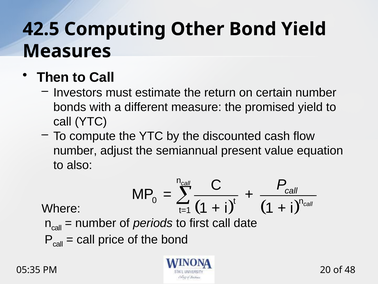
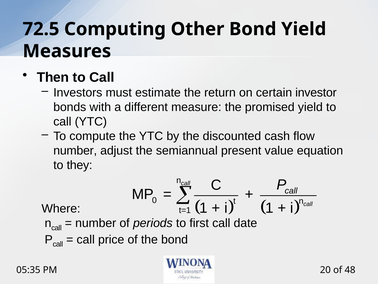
42.5: 42.5 -> 72.5
certain number: number -> investor
also: also -> they
